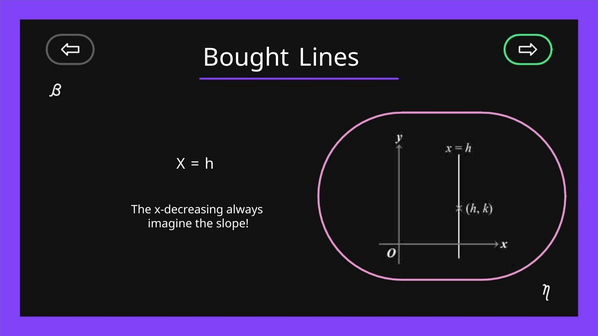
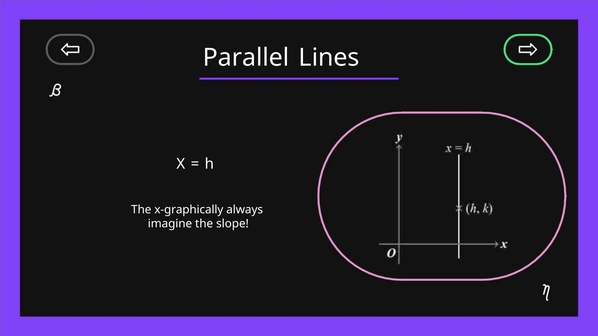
Bought: Bought -> Parallel
x-decreasing: x-decreasing -> x-graphically
